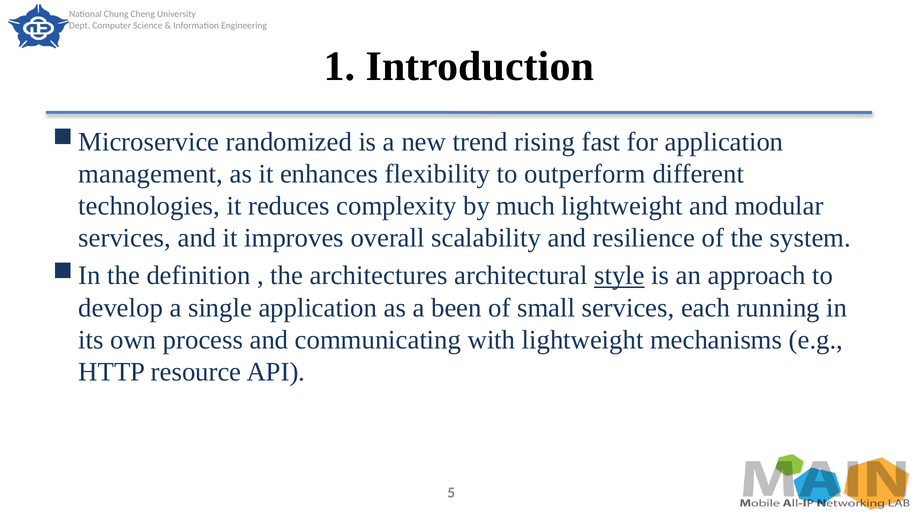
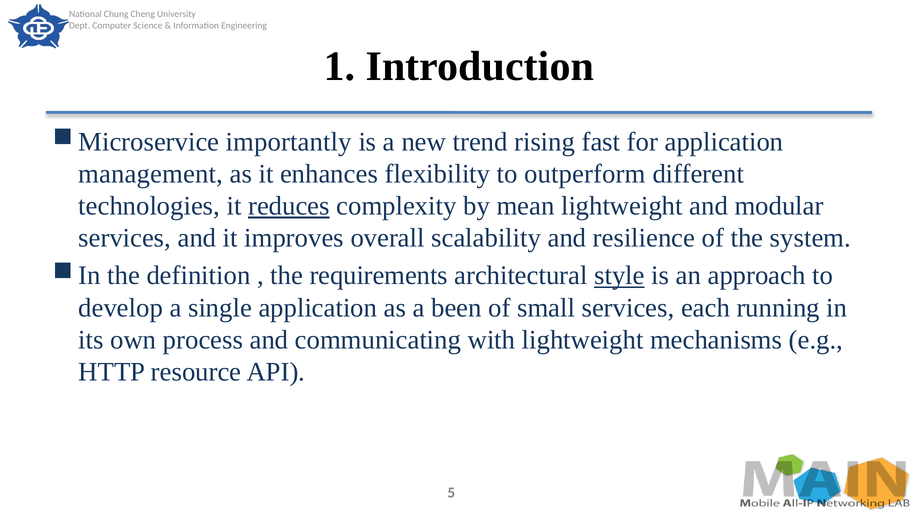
randomized: randomized -> importantly
reduces underline: none -> present
much: much -> mean
architectures: architectures -> requirements
